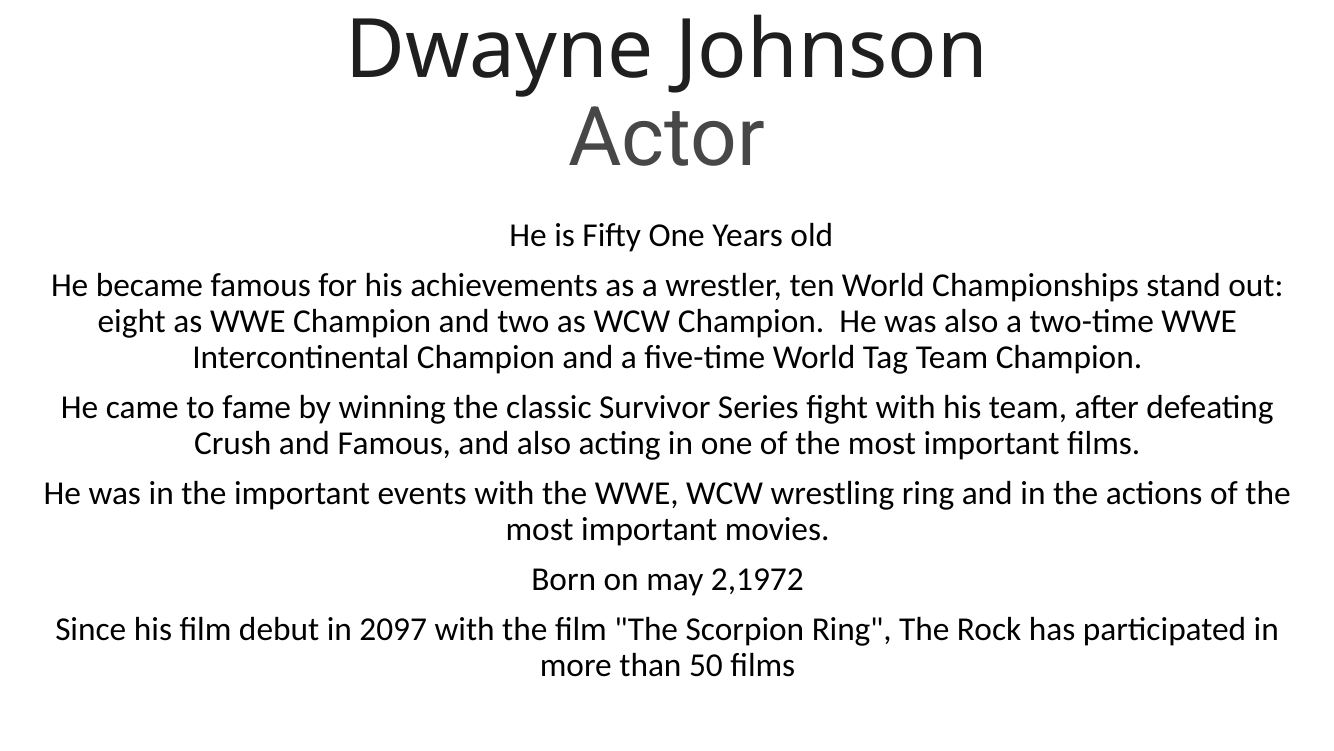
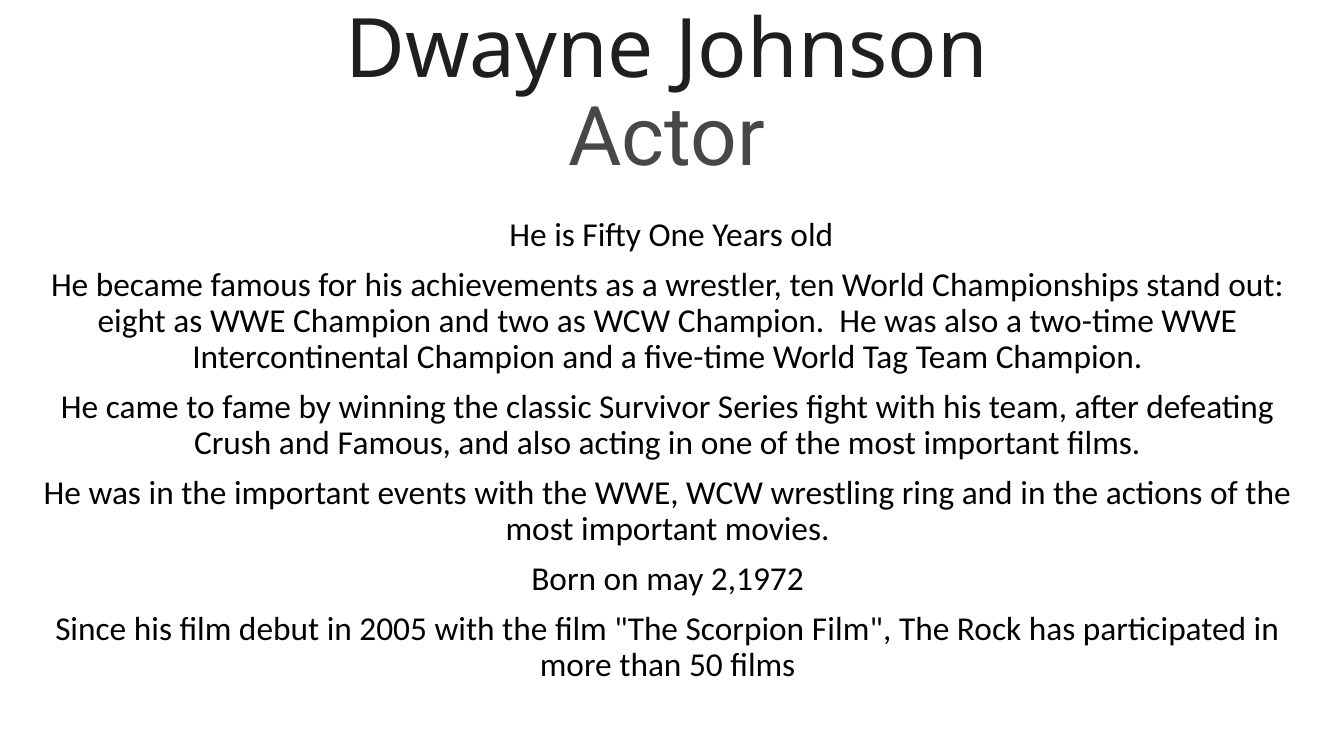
2097: 2097 -> 2005
Scorpion Ring: Ring -> Film
